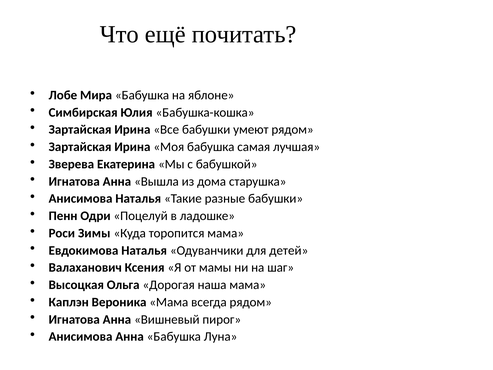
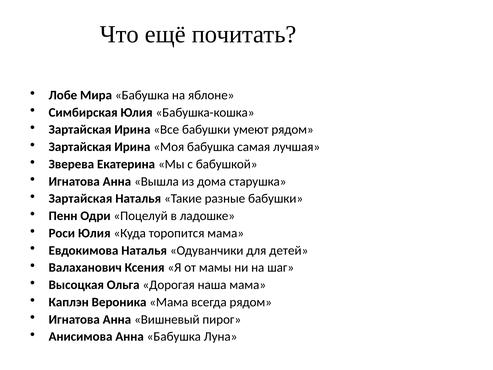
Анисимова at (81, 199): Анисимова -> Зартайская
Роси Зимы: Зимы -> Юлия
